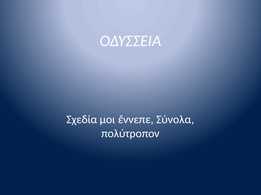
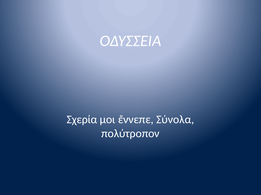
Σχεδία: Σχεδία -> Σχερία
